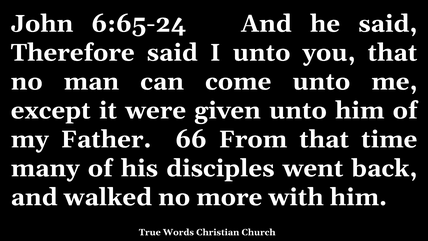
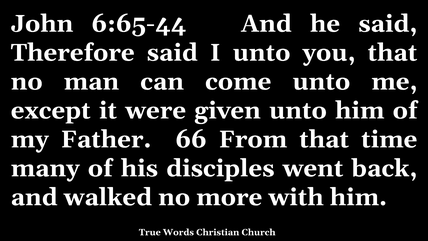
6:65-24: 6:65-24 -> 6:65-44
